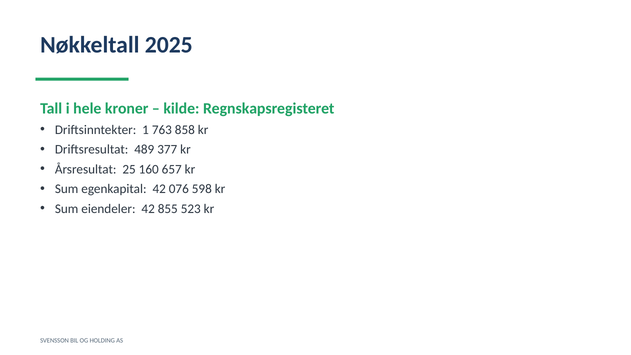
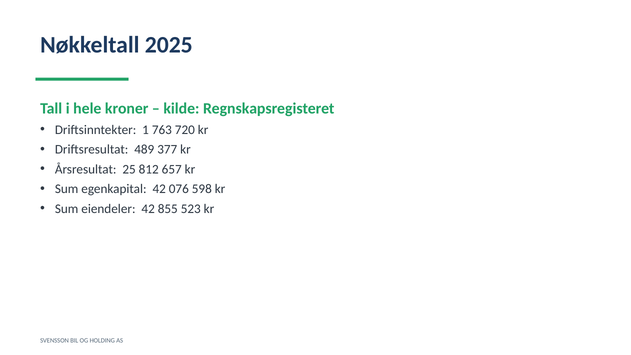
858: 858 -> 720
160: 160 -> 812
